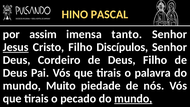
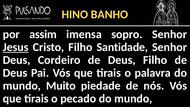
PASCAL: PASCAL -> BANHO
tanto: tanto -> sopro
Discípulos: Discípulos -> Santidade
mundo at (133, 98) underline: present -> none
